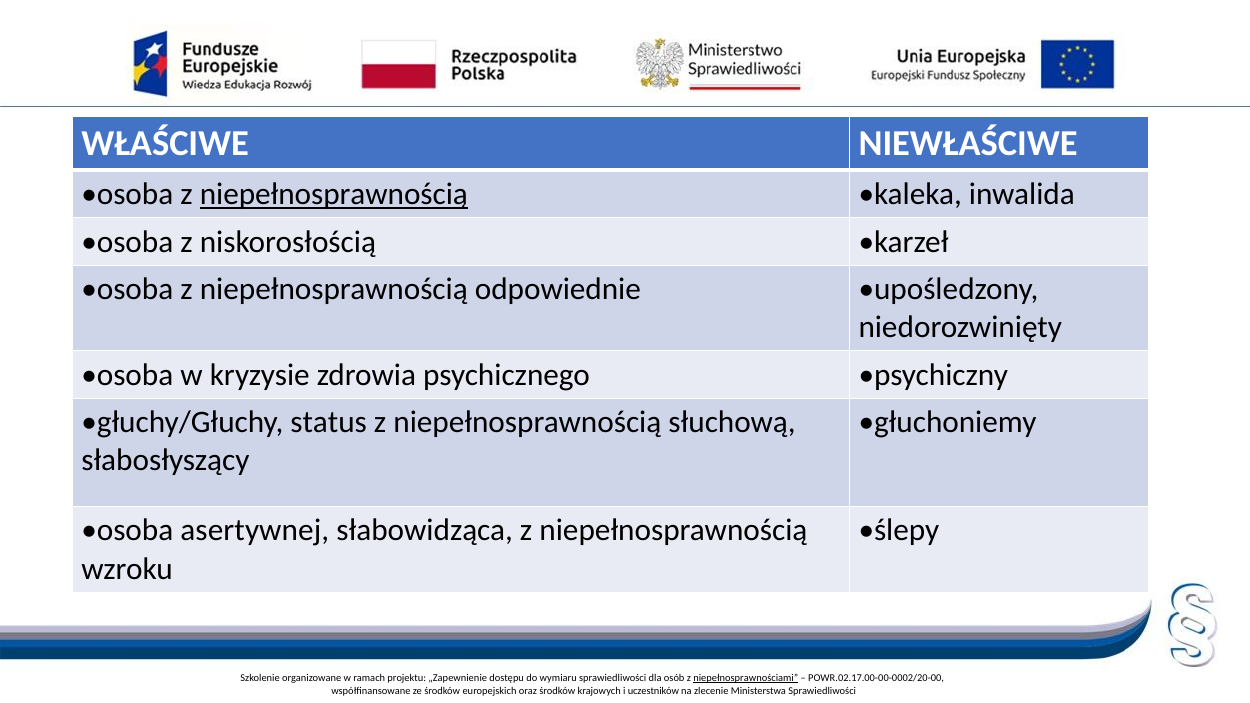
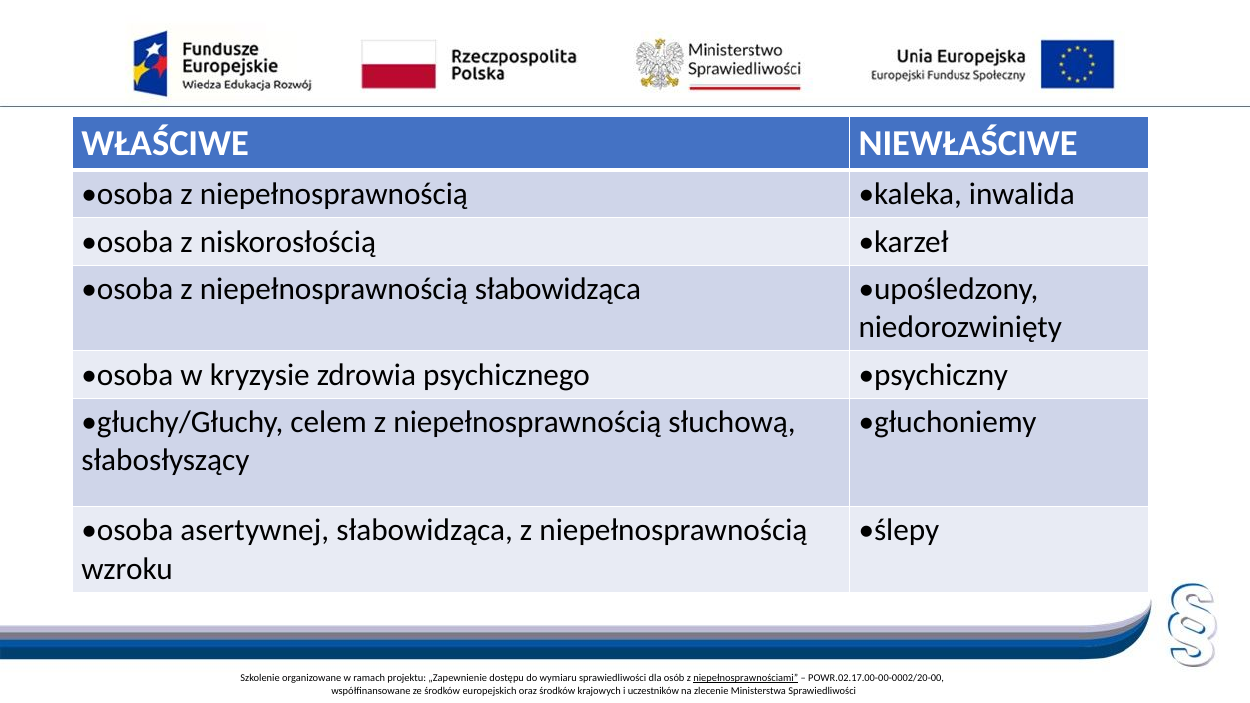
niepełnosprawnością at (334, 194) underline: present -> none
niepełnosprawnością odpowiednie: odpowiednie -> słabowidząca
status: status -> celem
